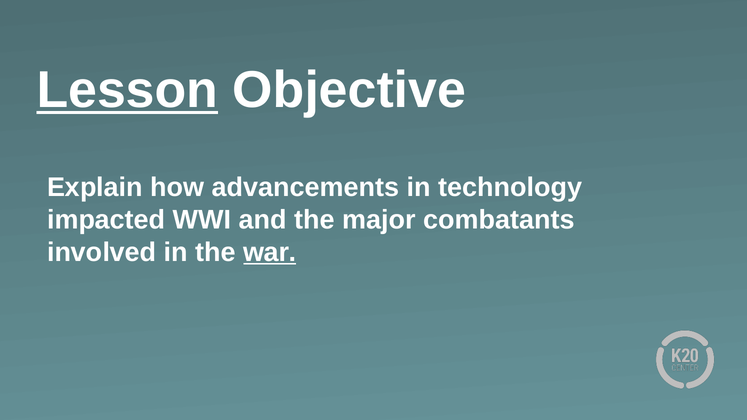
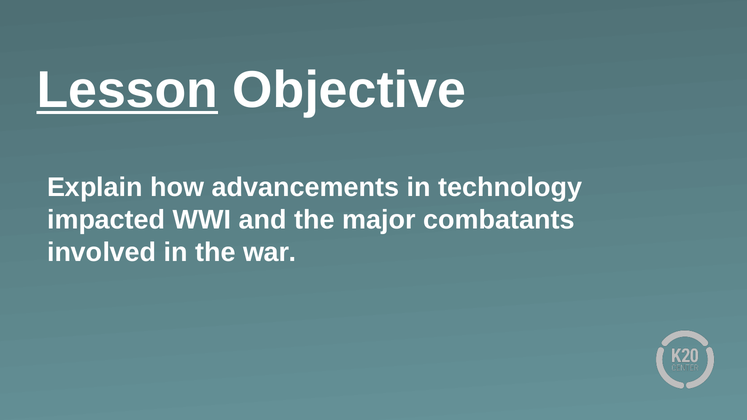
war underline: present -> none
